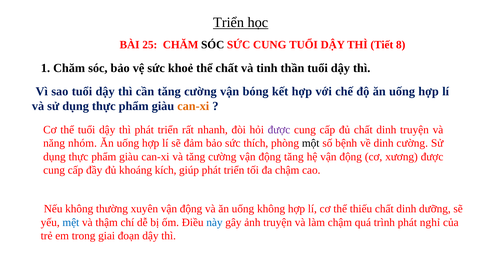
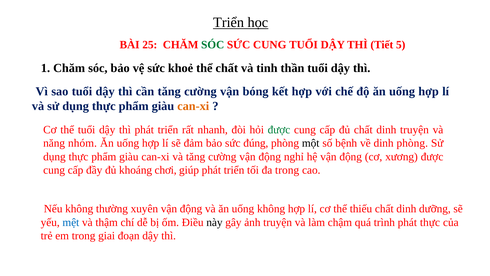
SÓC at (213, 45) colour: black -> green
8: 8 -> 5
được at (279, 130) colour: purple -> green
thích: thích -> đúng
dinh cường: cường -> phòng
động tăng: tăng -> nghỉ
kích: kích -> chơi
đa chậm: chậm -> trong
này colour: blue -> black
phát nghỉ: nghỉ -> thực
